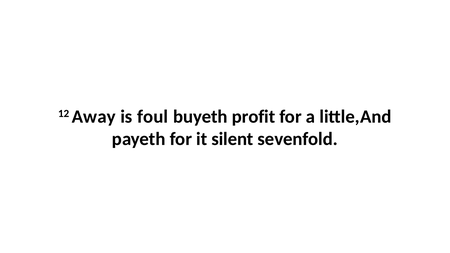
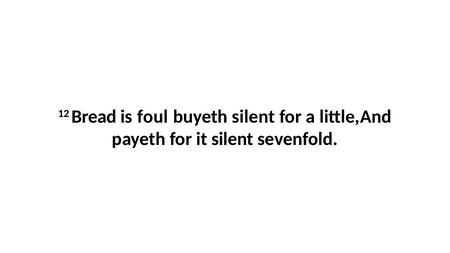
Away: Away -> Bread
buyeth profit: profit -> silent
